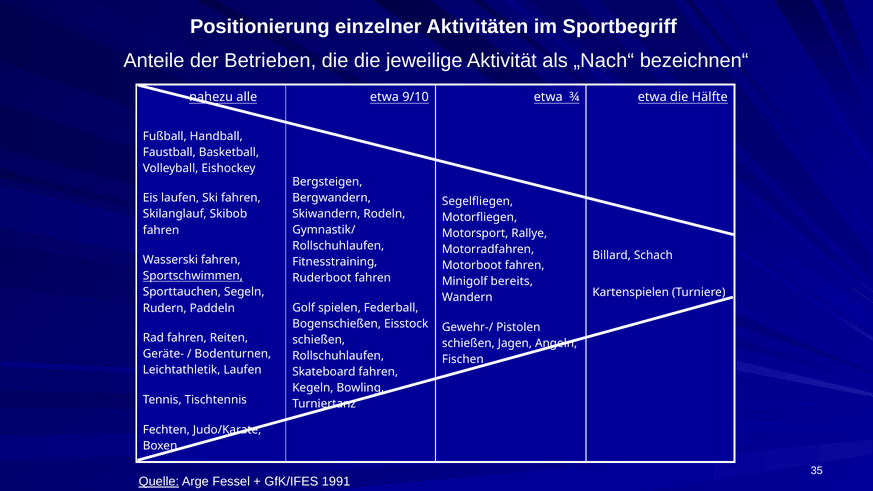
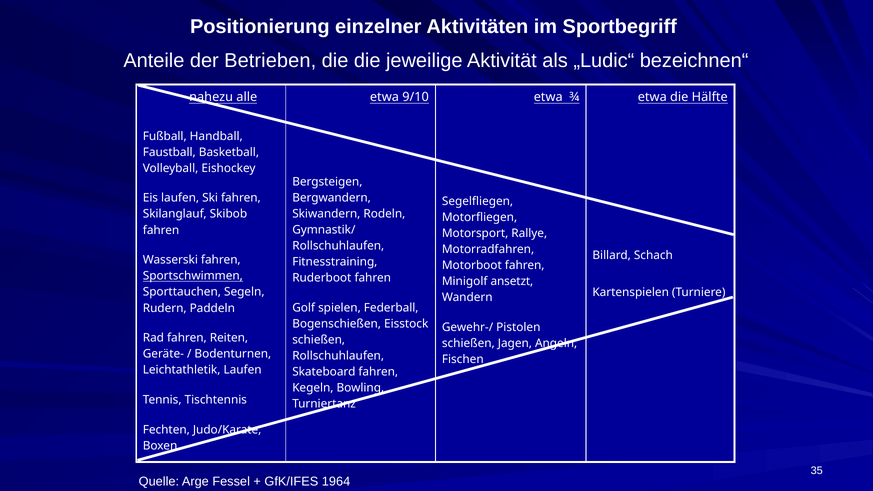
„Nach“: „Nach“ -> „Ludic“
bereits: bereits -> ansetzt
Quelle underline: present -> none
1991: 1991 -> 1964
